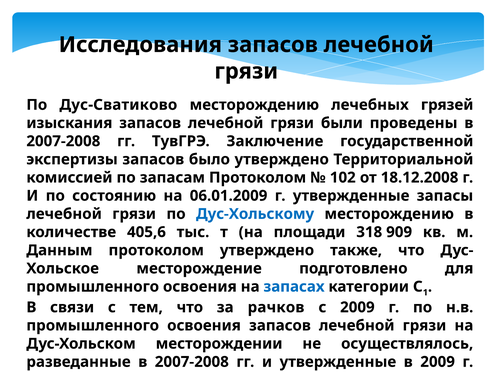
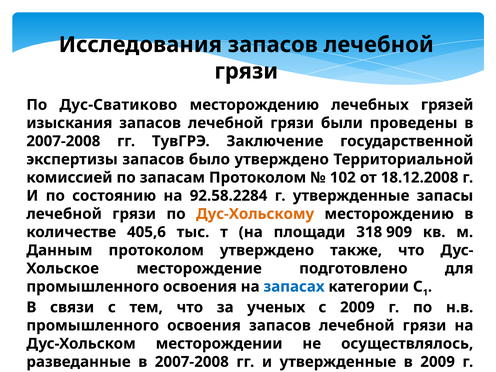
06.01.2009: 06.01.2009 -> 92.58.2284
Дус-Хольскому colour: blue -> orange
рачков: рачков -> ученых
